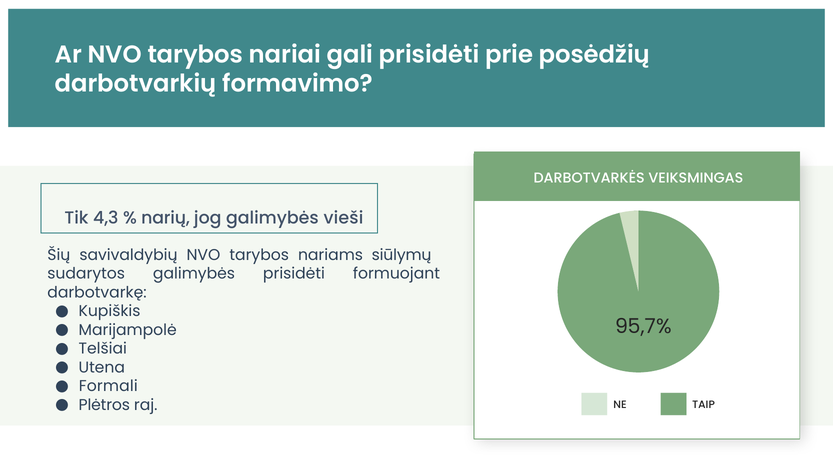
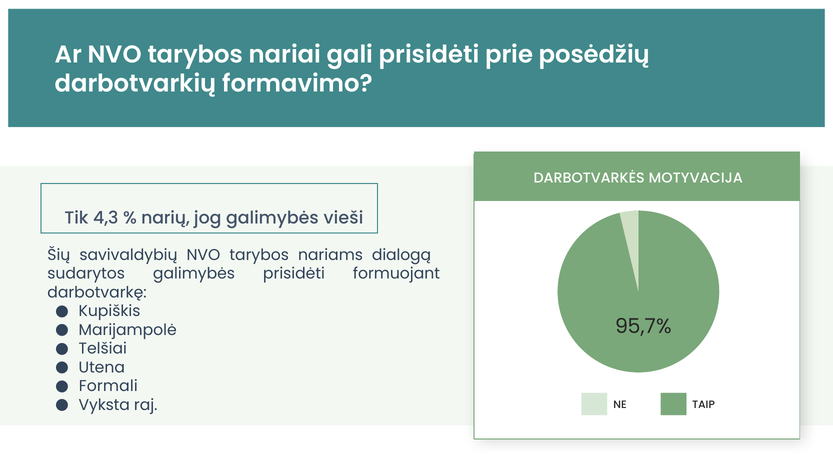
VEIKSMINGAS: VEIKSMINGAS -> MOTYVACIJA
siūlymų: siūlymų -> dialogą
Plėtros: Plėtros -> Vyksta
